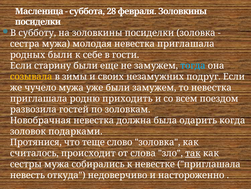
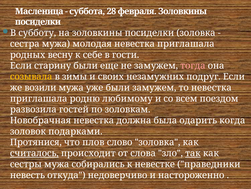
родных были: были -> весну
тогда colour: light blue -> pink
чучело: чучело -> возили
приходить: приходить -> любимому
теще: теще -> плов
считалось underline: none -> present
невестке приглашала: приглашала -> праведники
